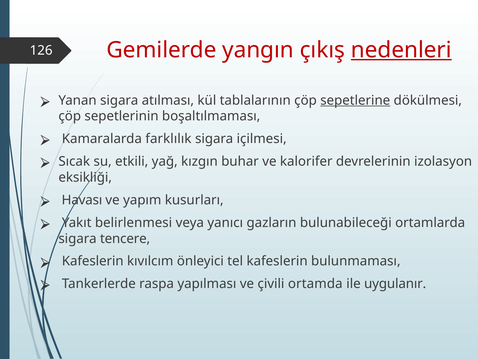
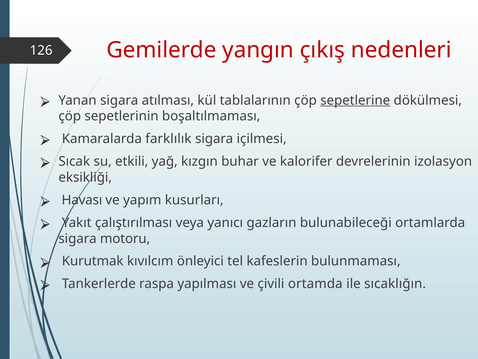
nedenleri underline: present -> none
belirlenmesi: belirlenmesi -> çalıştırılması
tencere: tencere -> motoru
Kafeslerin at (93, 261): Kafeslerin -> Kurutmak
uygulanır: uygulanır -> sıcaklığın
